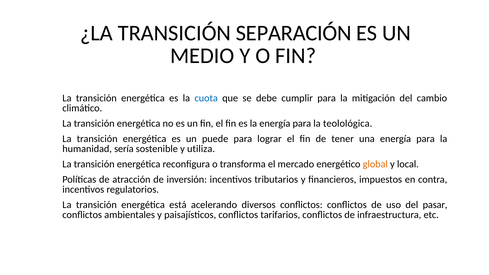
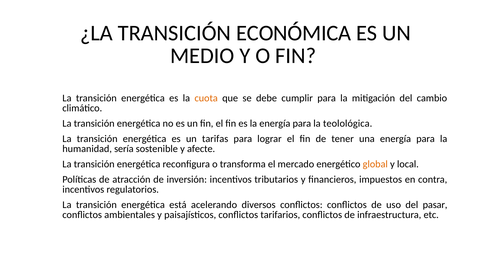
SEPARACIÓN: SEPARACIÓN -> ECONÓMICA
cuota colour: blue -> orange
puede: puede -> tarifas
utiliza: utiliza -> afecte
